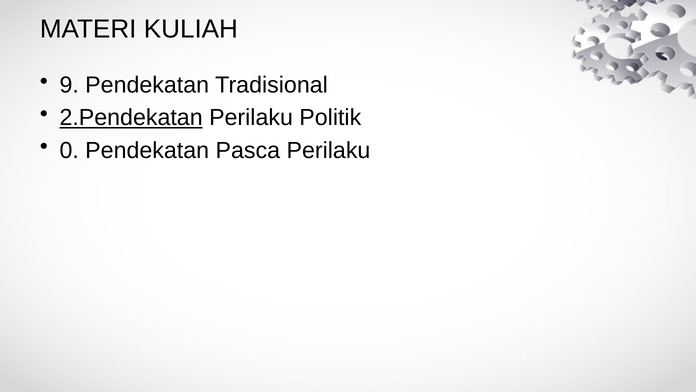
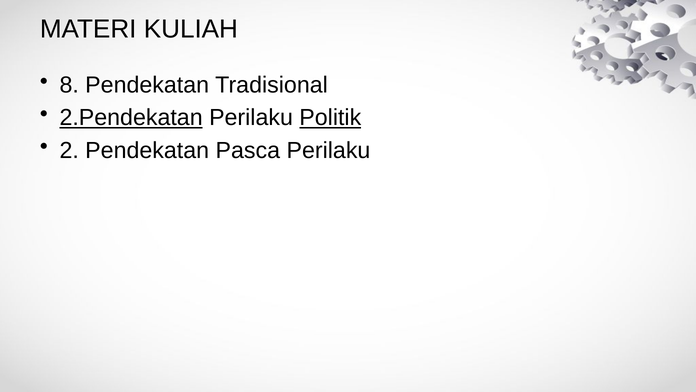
9: 9 -> 8
Politik underline: none -> present
0: 0 -> 2
